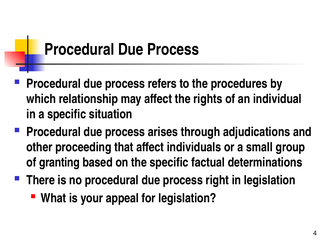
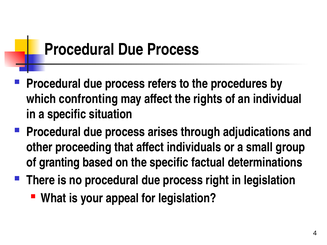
relationship: relationship -> confronting
